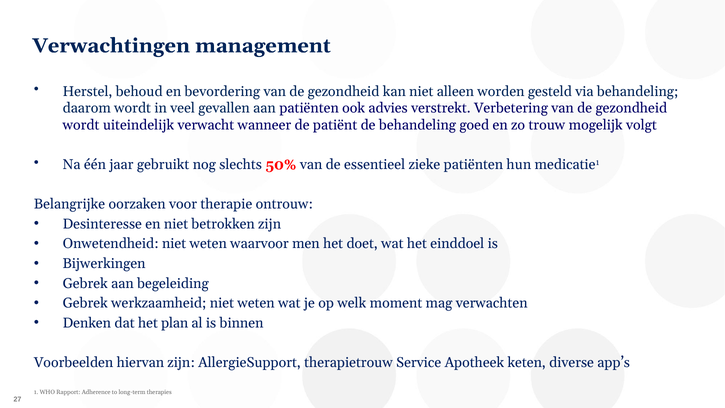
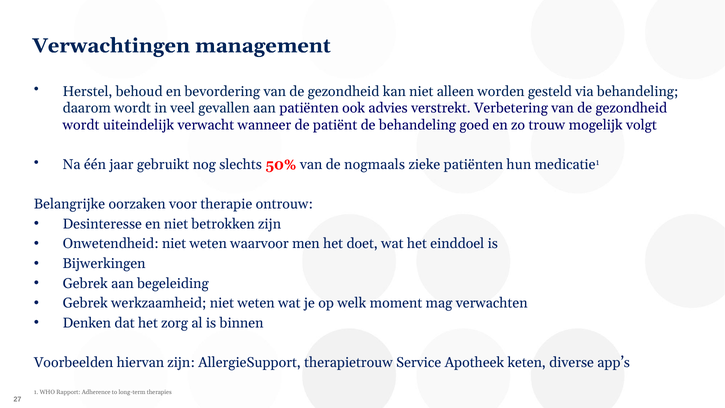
essentieel: essentieel -> nogmaals
plan: plan -> zorg
